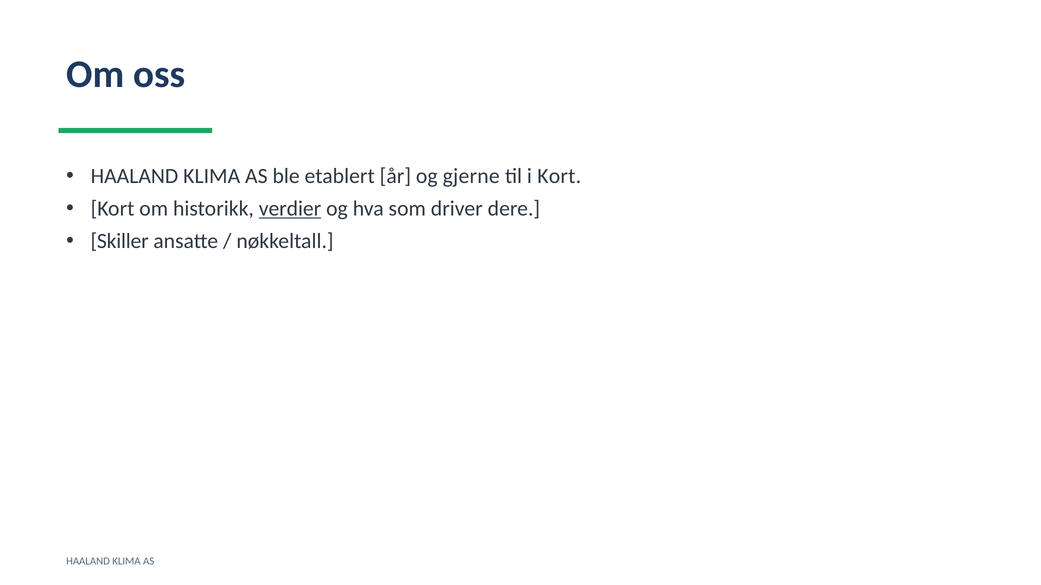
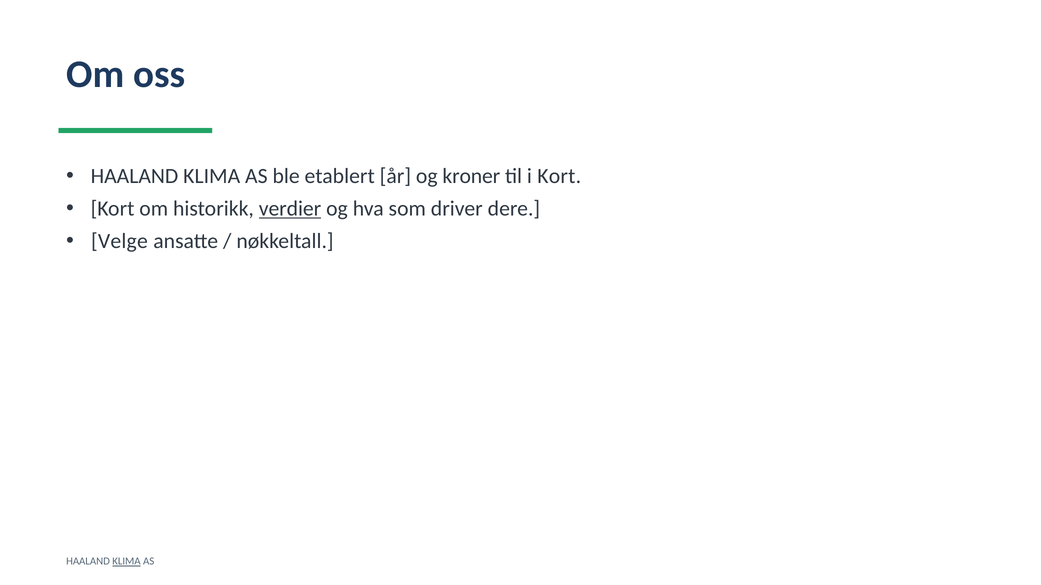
gjerne: gjerne -> kroner
Skiller: Skiller -> Velge
KLIMA at (126, 562) underline: none -> present
